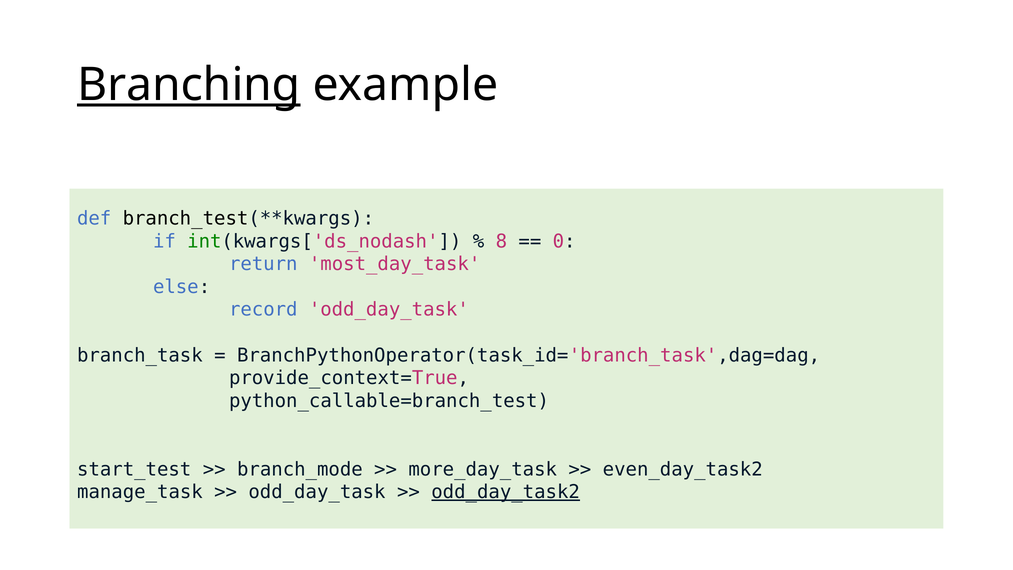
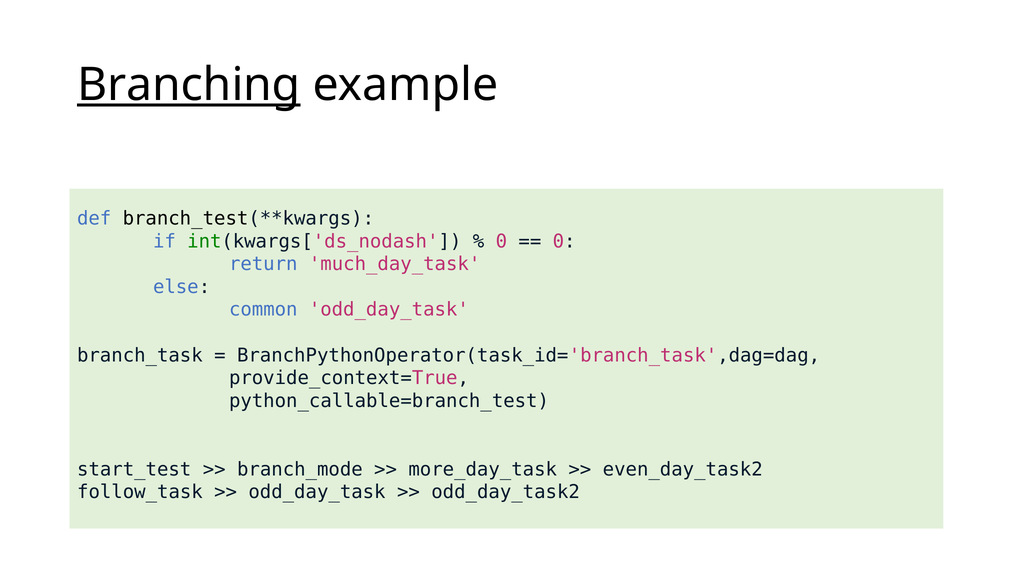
8 at (501, 241): 8 -> 0
most_day_task: most_day_task -> much_day_task
record: record -> common
manage_task: manage_task -> follow_task
odd_day_task2 underline: present -> none
